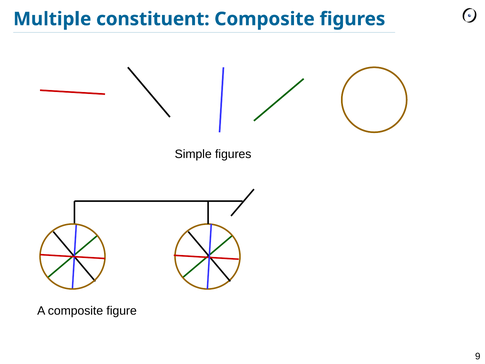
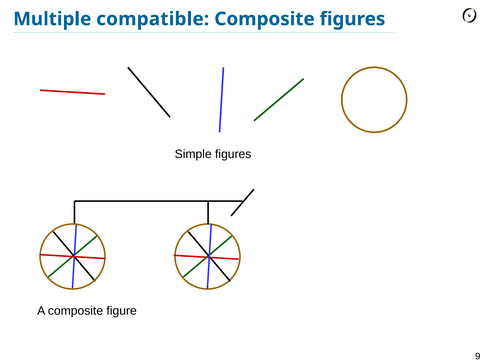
constituent: constituent -> compatible
